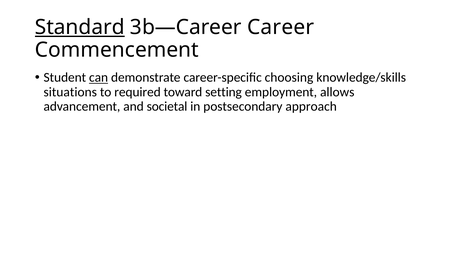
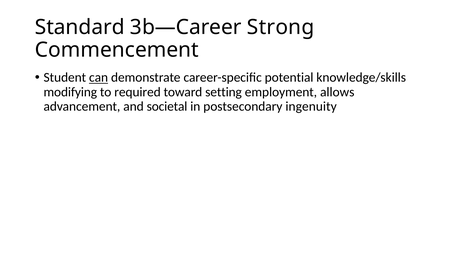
Standard underline: present -> none
Career: Career -> Strong
choosing: choosing -> potential
situations: situations -> modifying
approach: approach -> ingenuity
